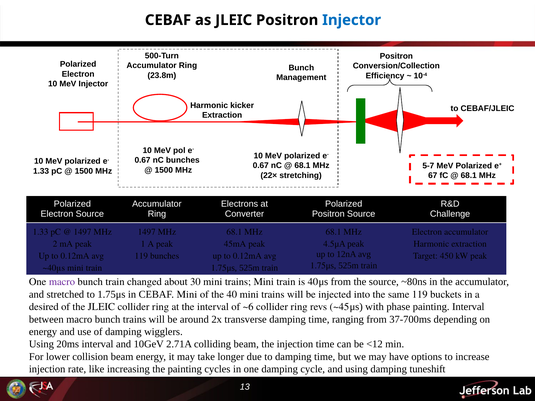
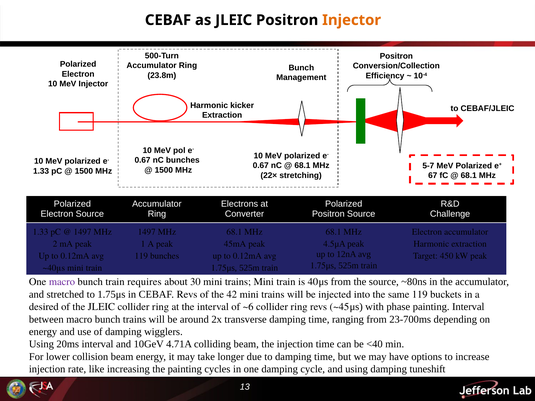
Injector at (352, 20) colour: blue -> orange
changed: changed -> requires
CEBAF Mini: Mini -> Revs
40: 40 -> 42
37-700ms: 37-700ms -> 23-700ms
2.71A: 2.71A -> 4.71A
<12: <12 -> <40
